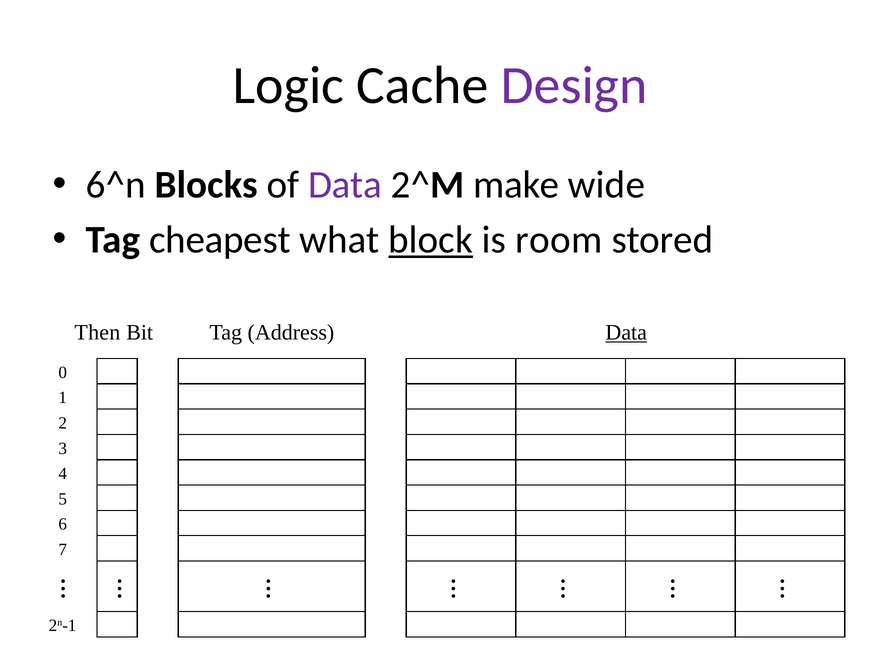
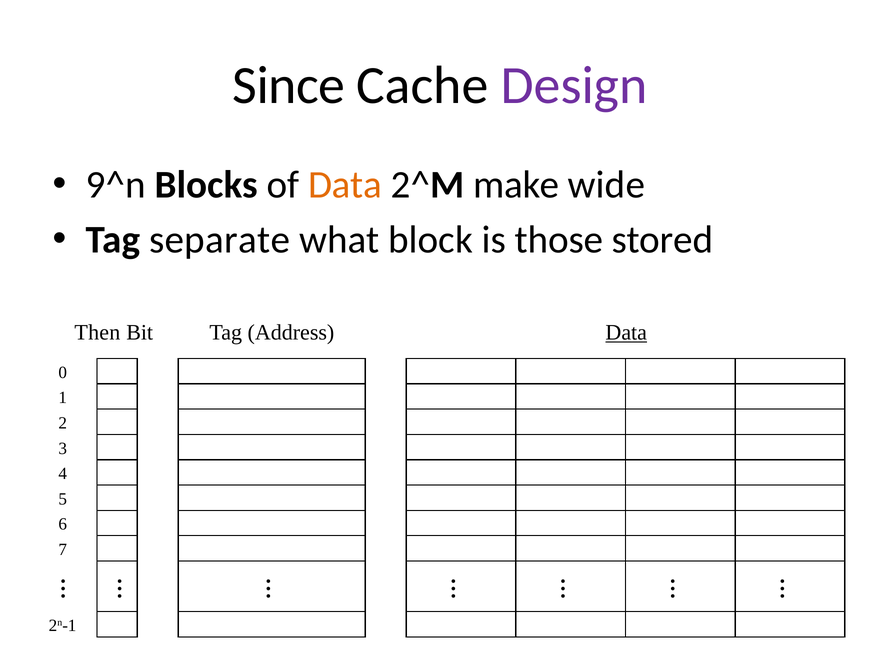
Logic: Logic -> Since
6^n: 6^n -> 9^n
Data at (345, 185) colour: purple -> orange
cheapest: cheapest -> separate
block underline: present -> none
room: room -> those
